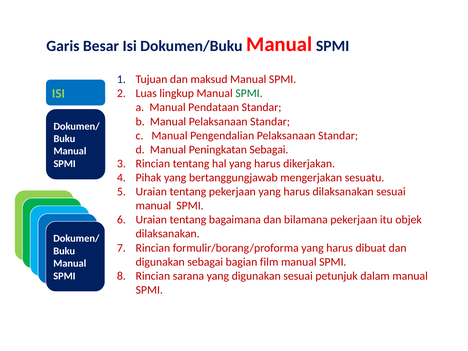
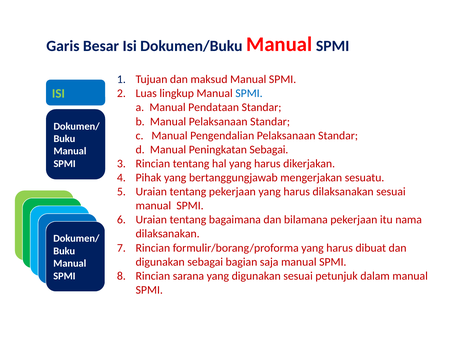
SPMI at (249, 93) colour: green -> blue
objek: objek -> nama
film: film -> saja
